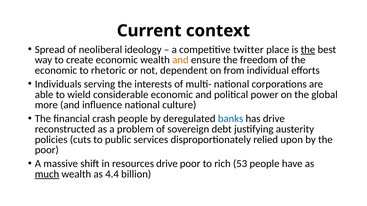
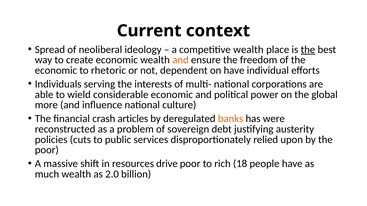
competitive twitter: twitter -> wealth
on from: from -> have
crash people: people -> articles
banks colour: blue -> orange
has drive: drive -> were
53: 53 -> 18
much underline: present -> none
4.4: 4.4 -> 2.0
